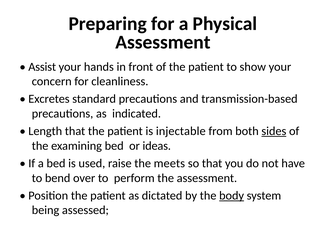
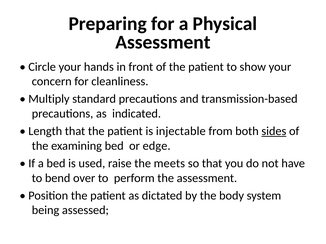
Assist: Assist -> Circle
Excretes: Excretes -> Multiply
ideas: ideas -> edge
body underline: present -> none
